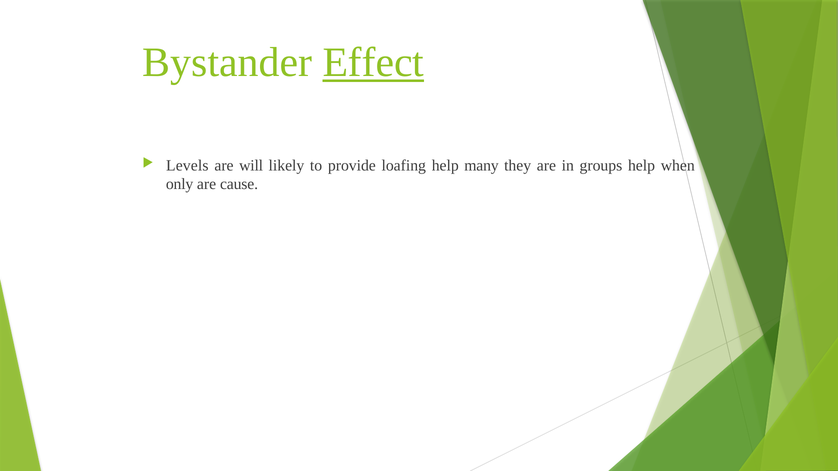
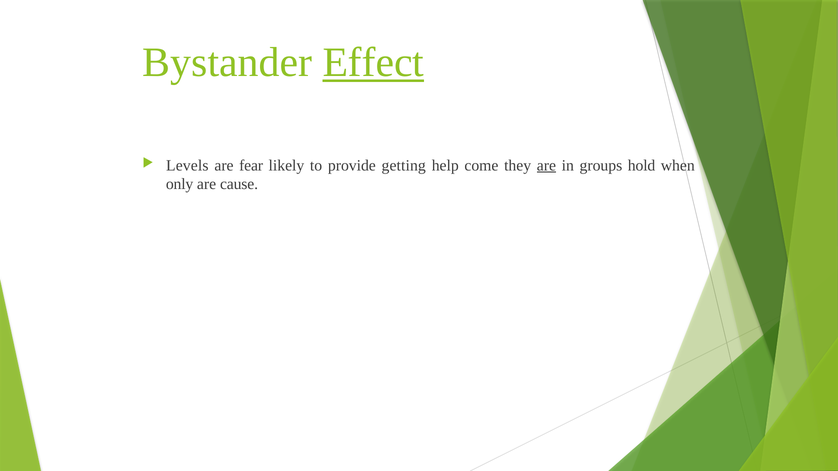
will: will -> fear
loafing: loafing -> getting
many: many -> come
are at (546, 166) underline: none -> present
groups help: help -> hold
